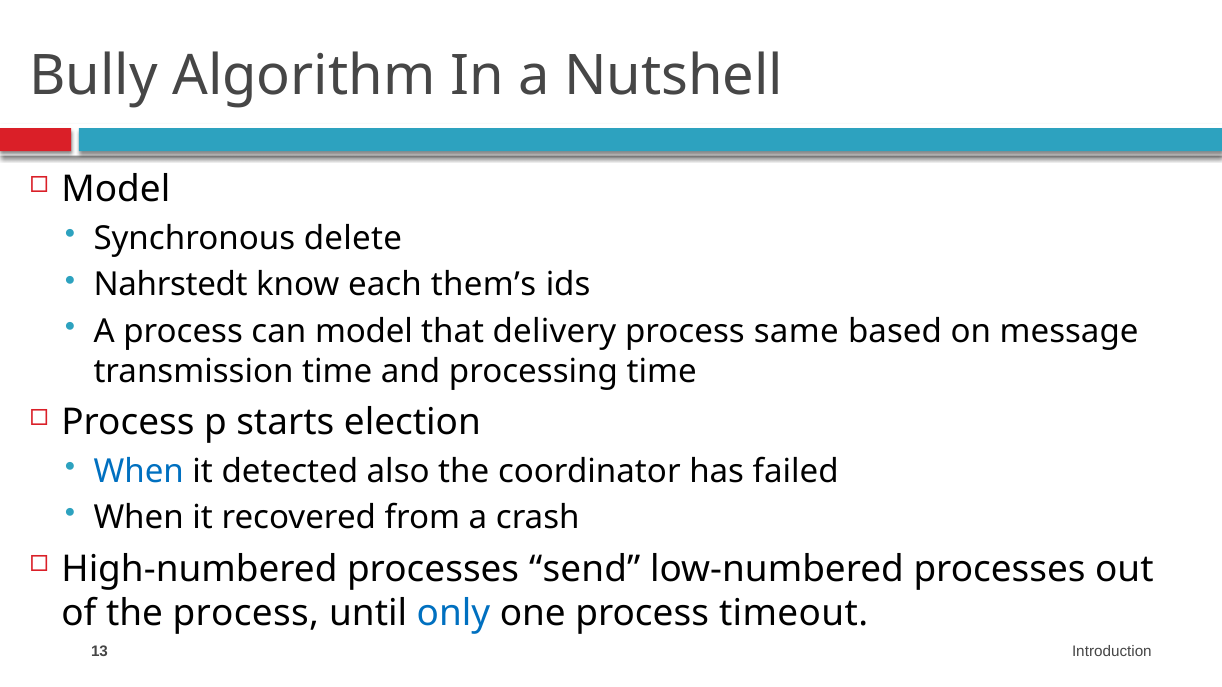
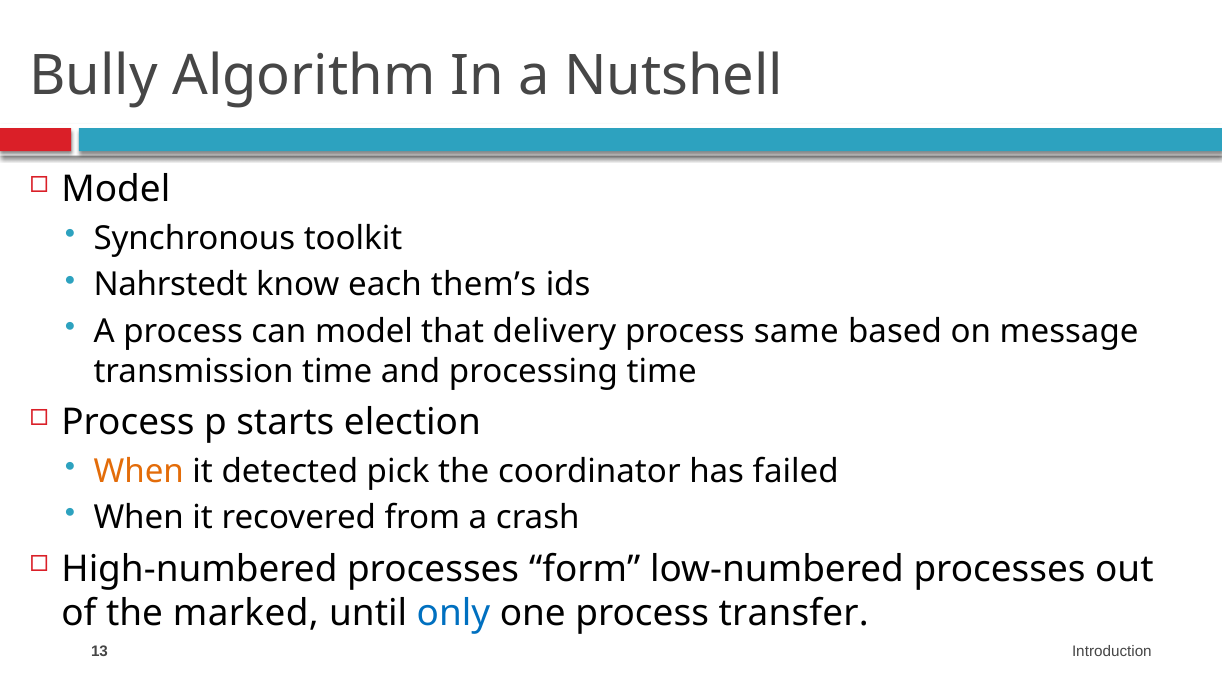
delete: delete -> toolkit
When at (139, 471) colour: blue -> orange
also: also -> pick
send: send -> form
the process: process -> marked
timeout: timeout -> transfer
